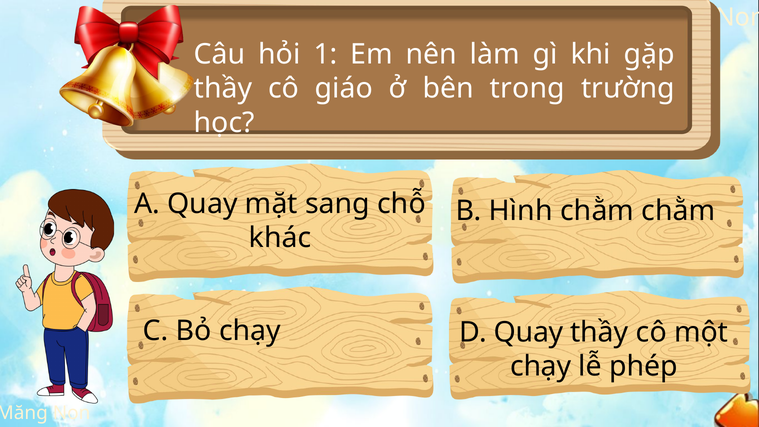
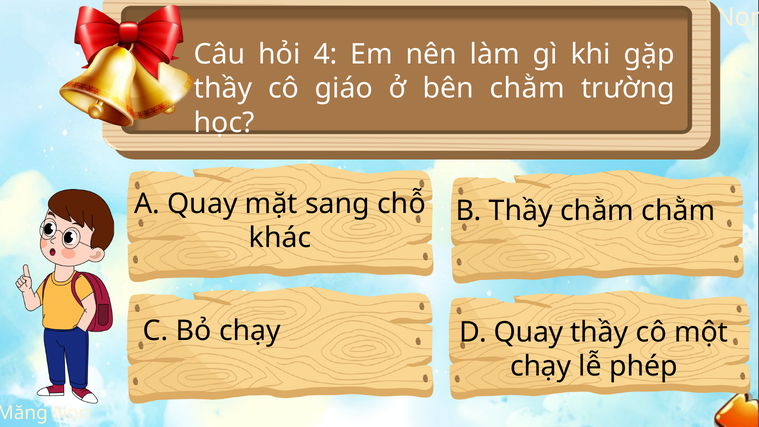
1: 1 -> 4
bên trong: trong -> chằm
B Hình: Hình -> Thầy
